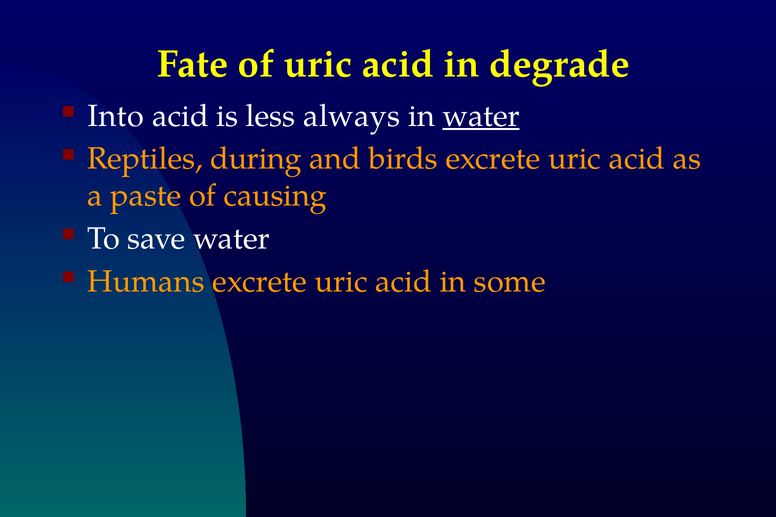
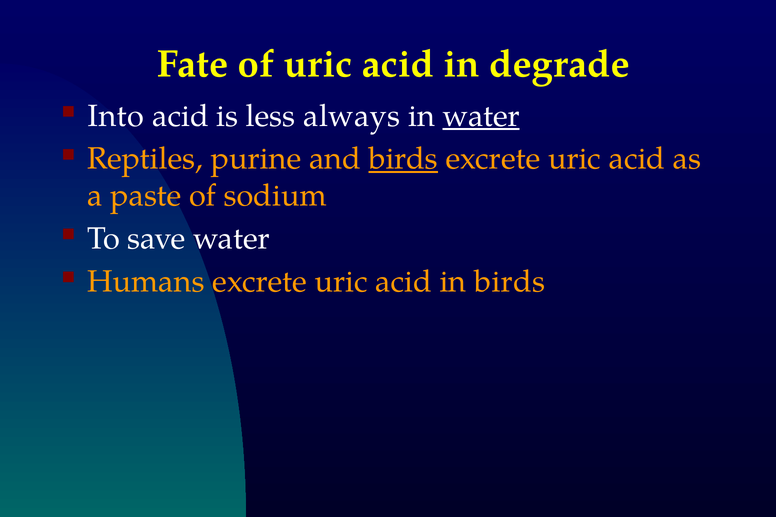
during: during -> purine
birds at (403, 159) underline: none -> present
causing: causing -> sodium
in some: some -> birds
